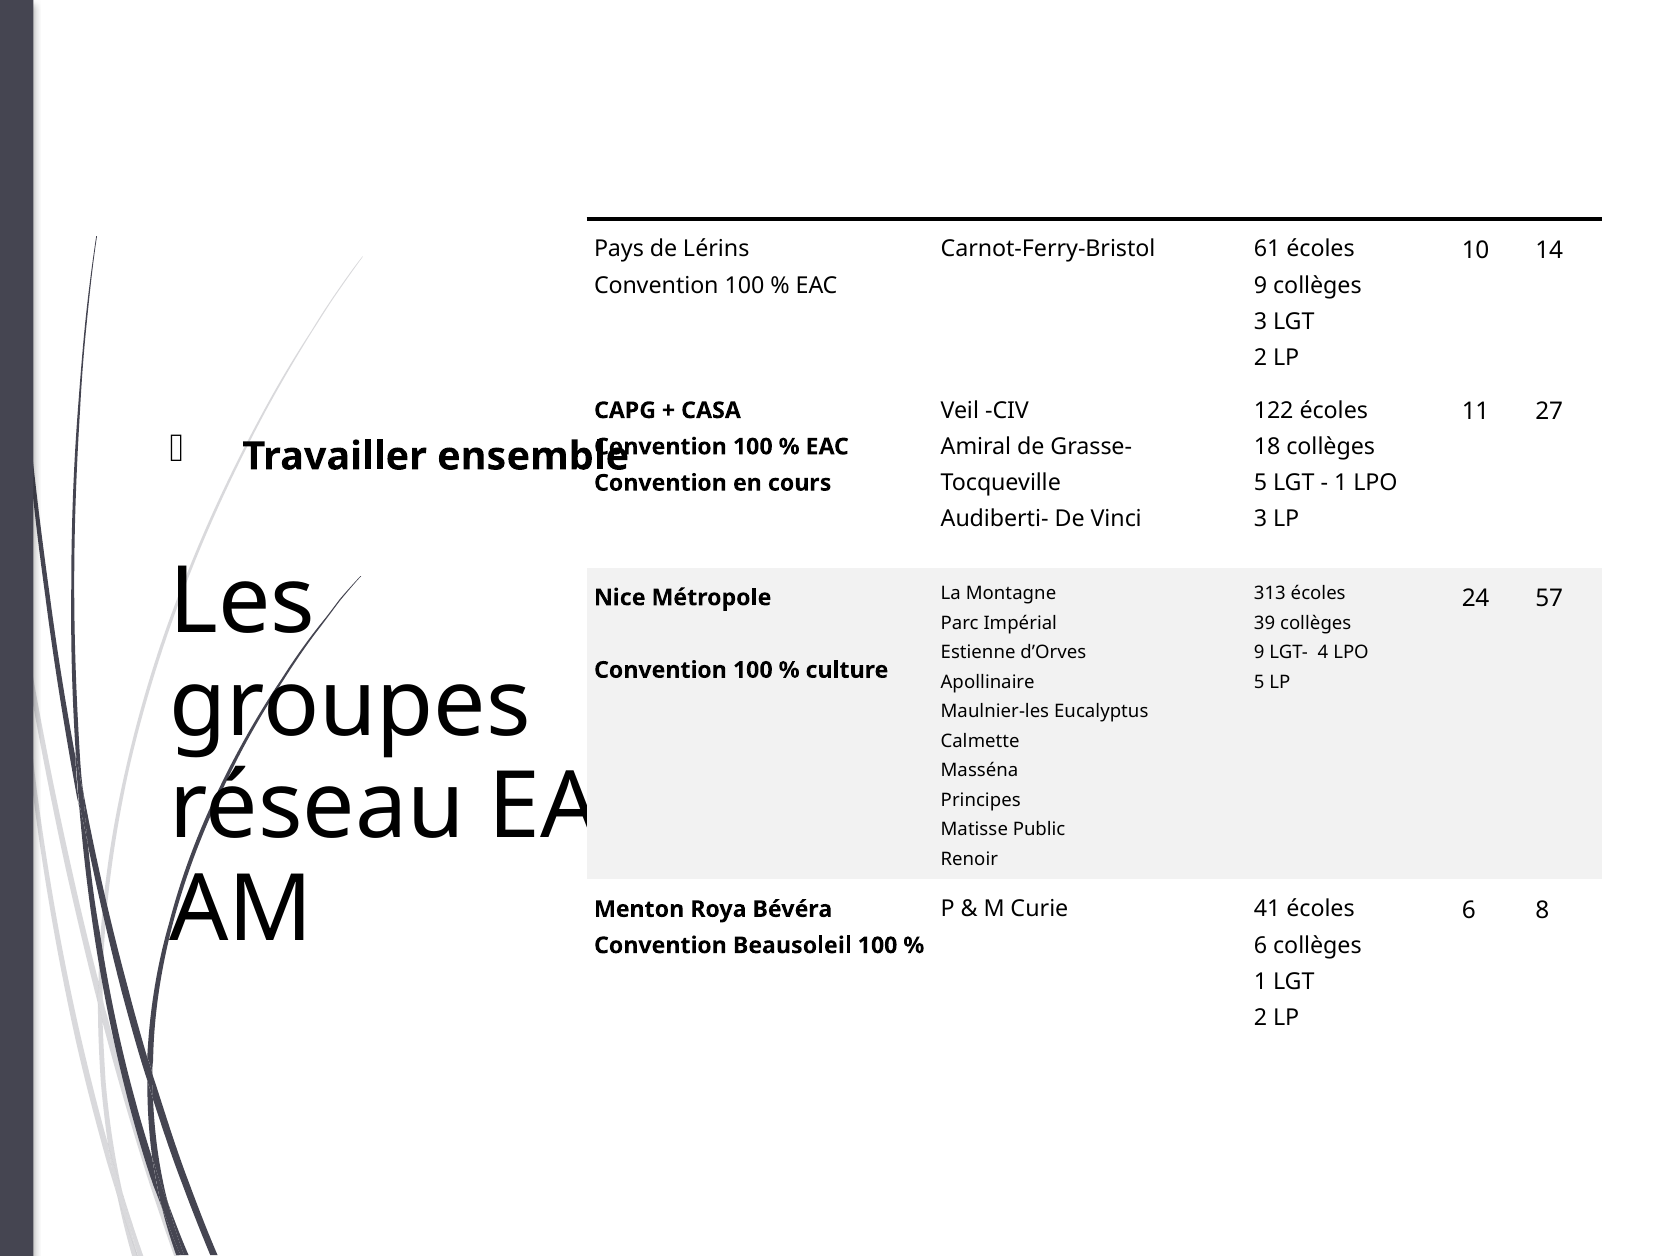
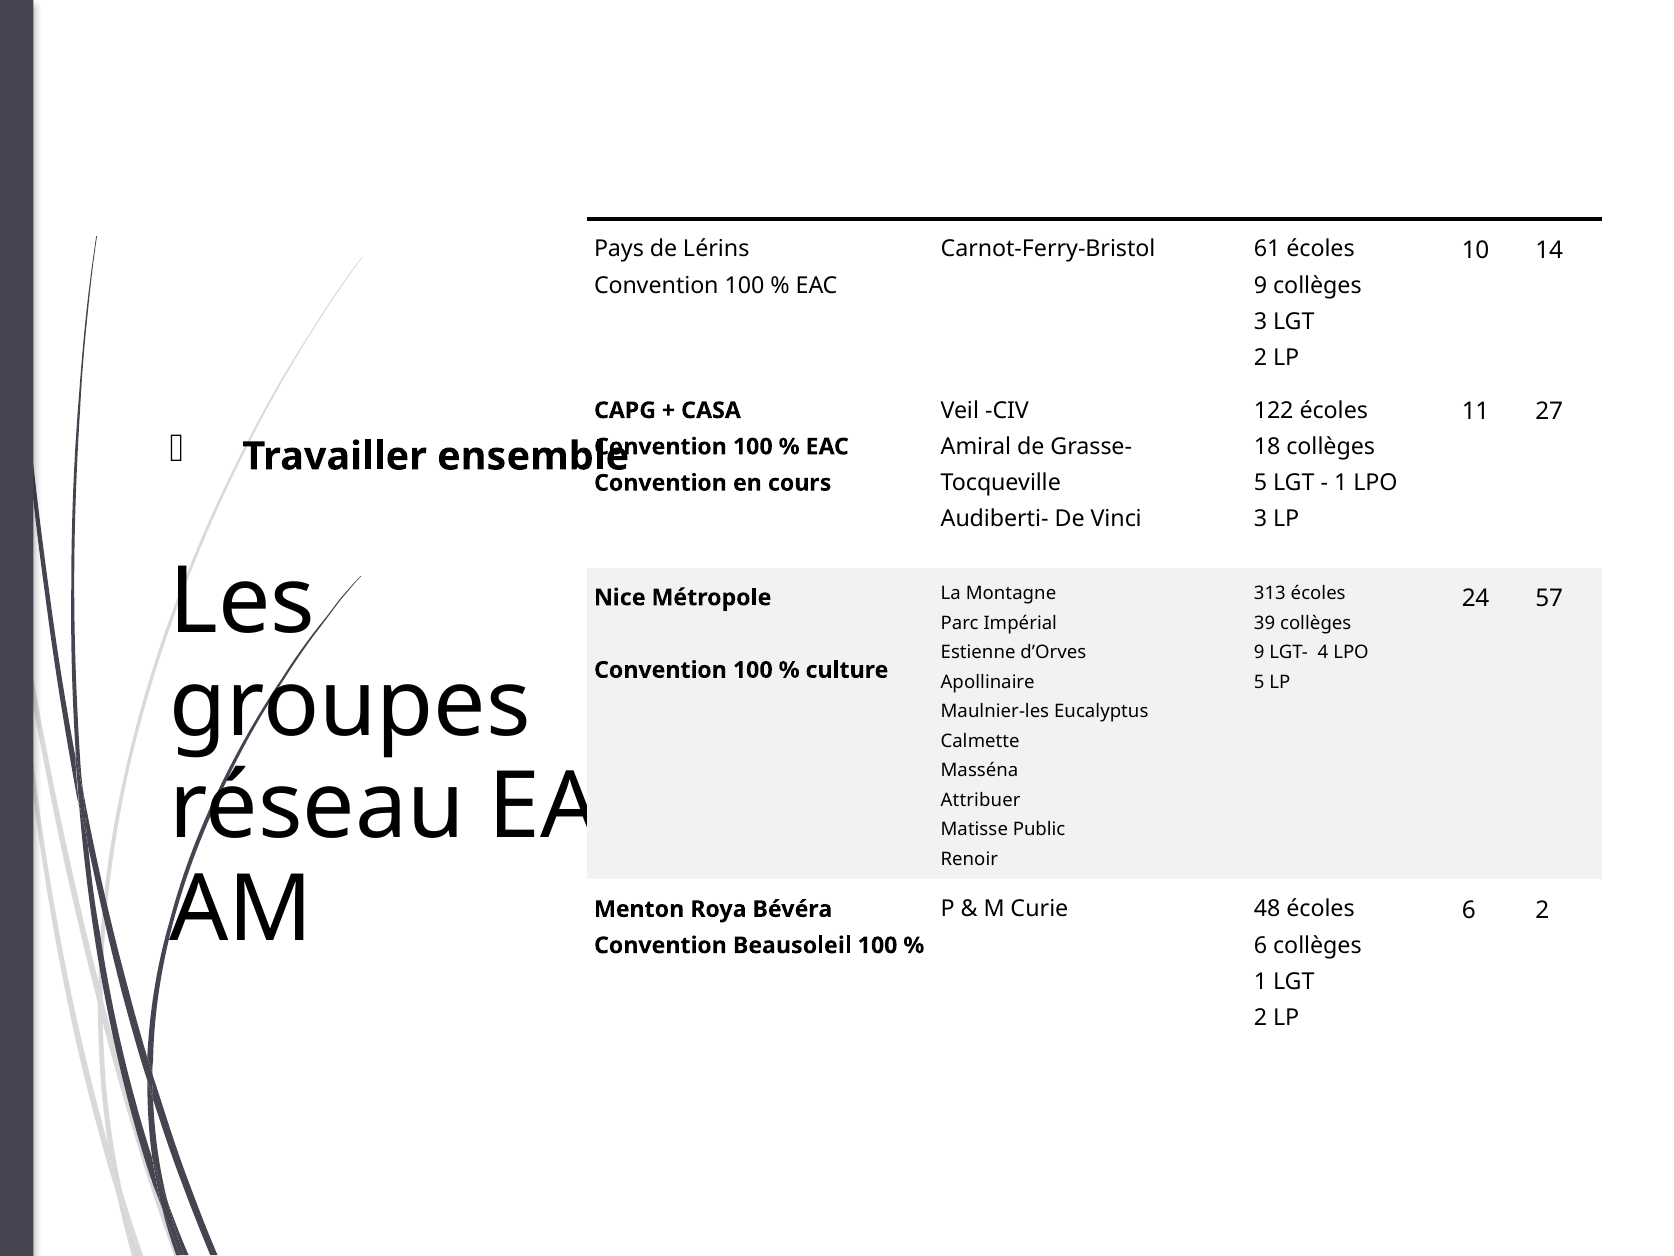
Principes: Principes -> Attribuer
41: 41 -> 48
6 8: 8 -> 2
